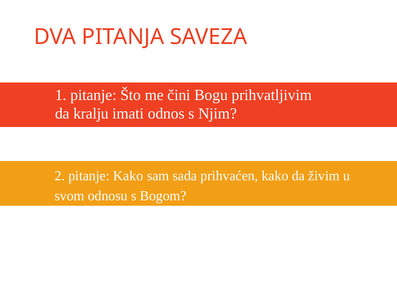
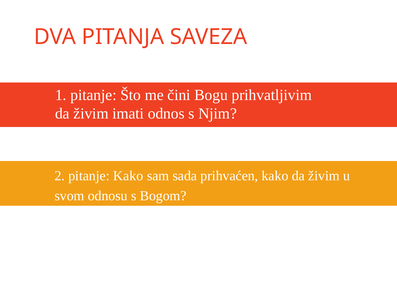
kralju at (91, 113): kralju -> živim
